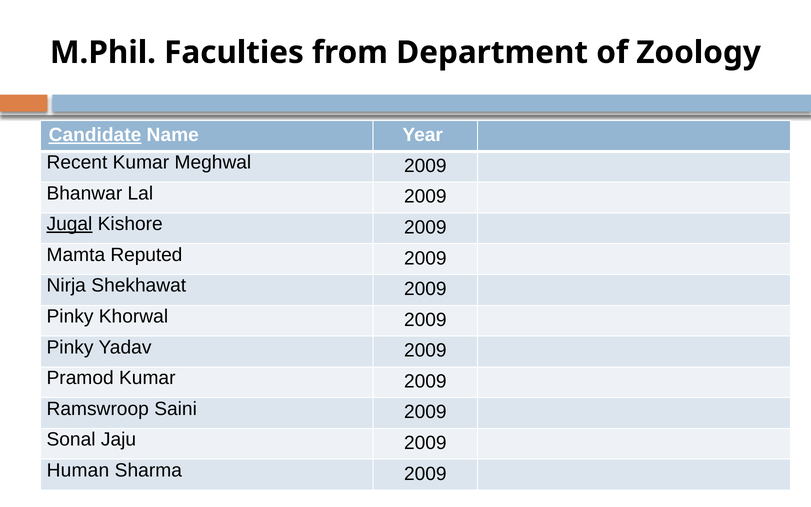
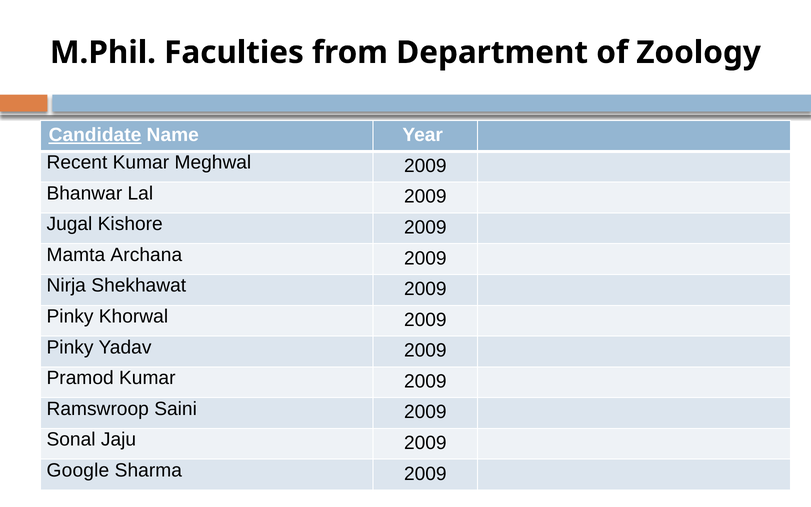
Jugal underline: present -> none
Reputed: Reputed -> Archana
Human: Human -> Google
